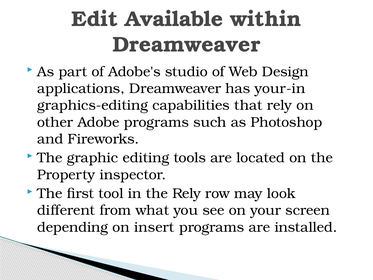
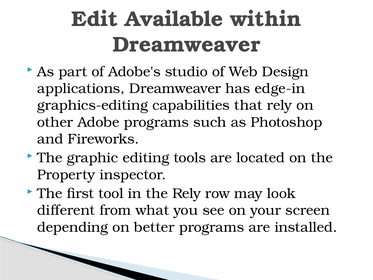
your-in: your-in -> edge-in
insert: insert -> better
